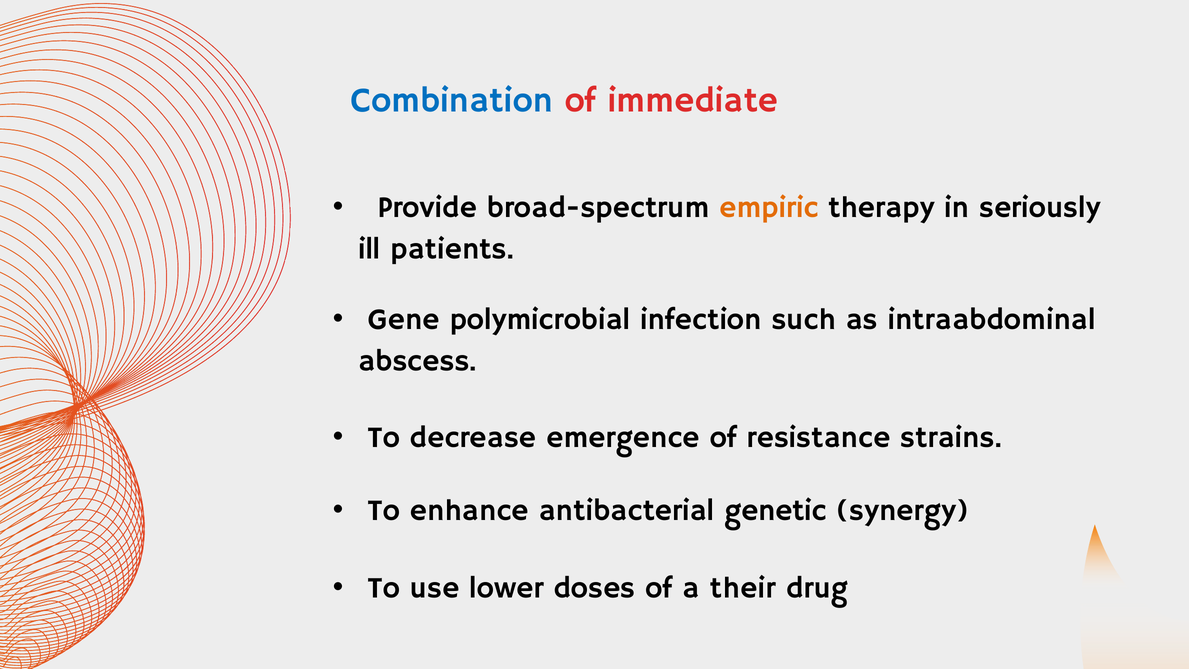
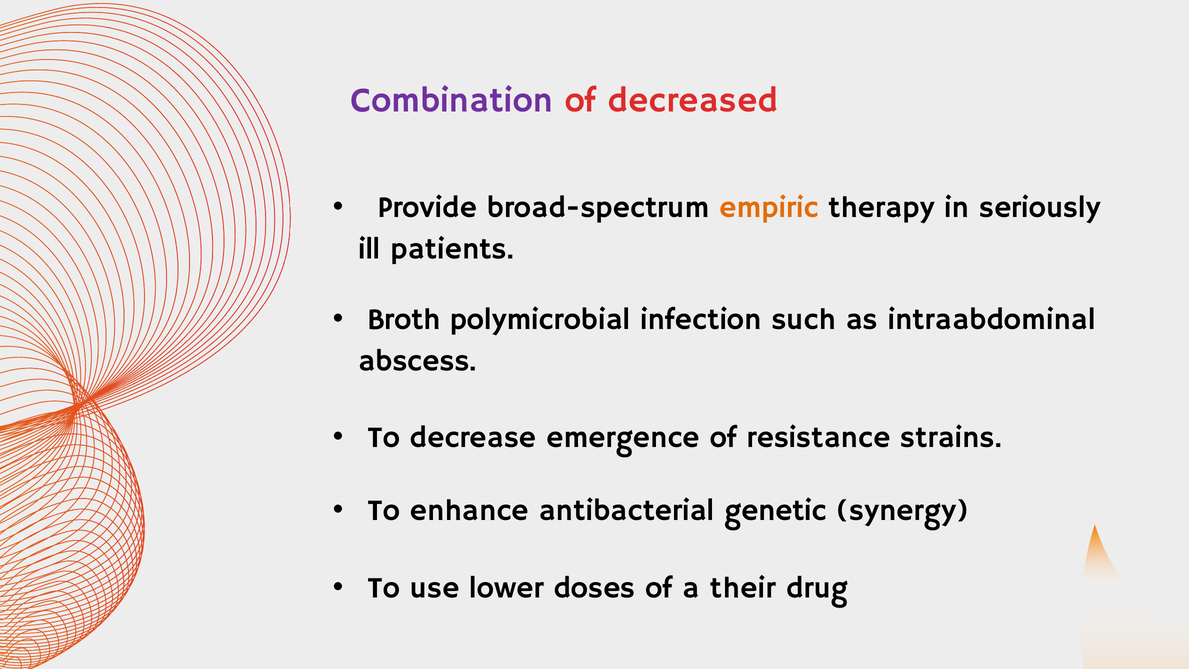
Combination colour: blue -> purple
immediate: immediate -> decreased
Gene: Gene -> Broth
